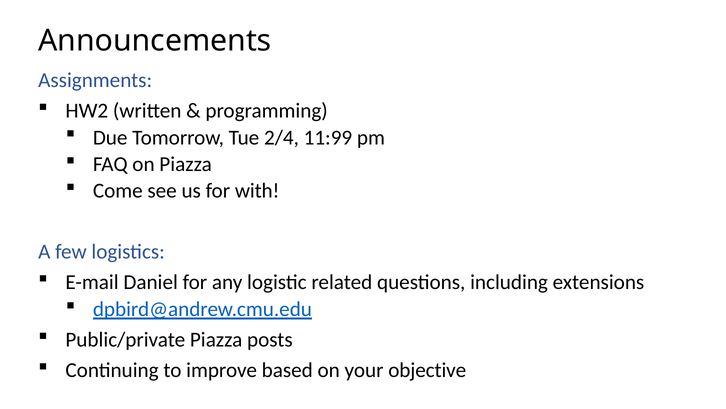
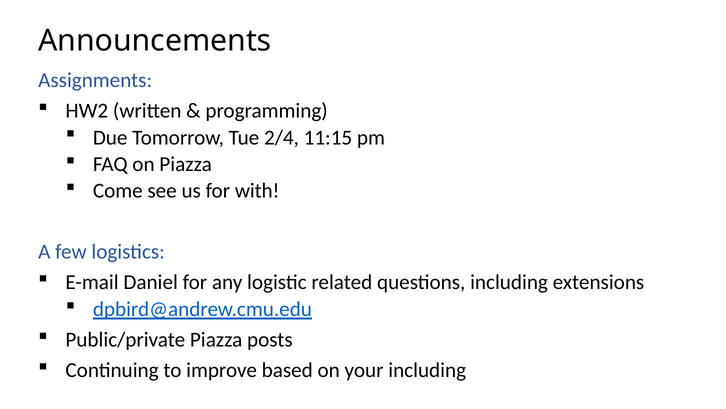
11:99: 11:99 -> 11:15
your objective: objective -> including
